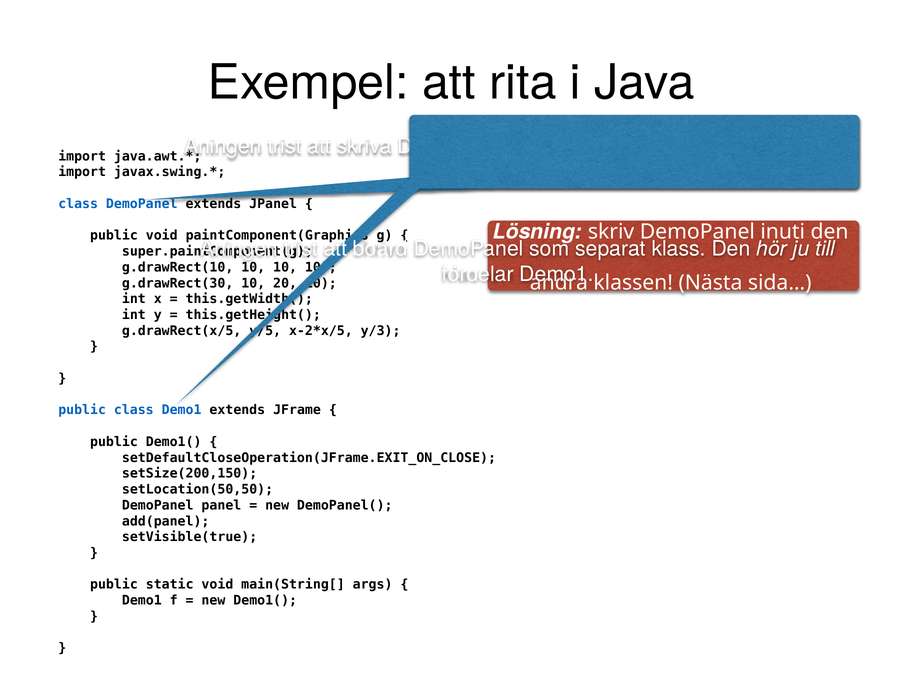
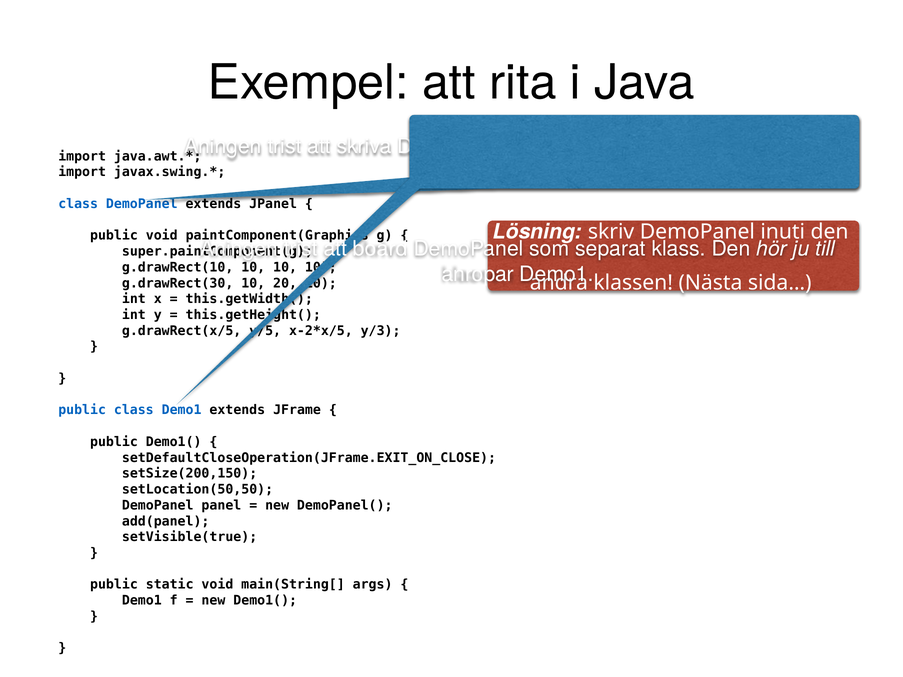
fördelar: fördelar -> anropar
